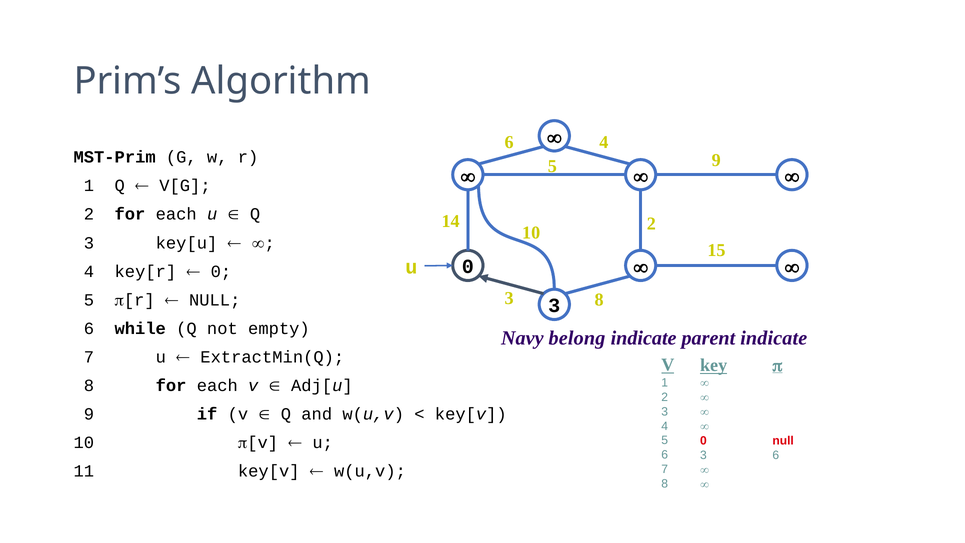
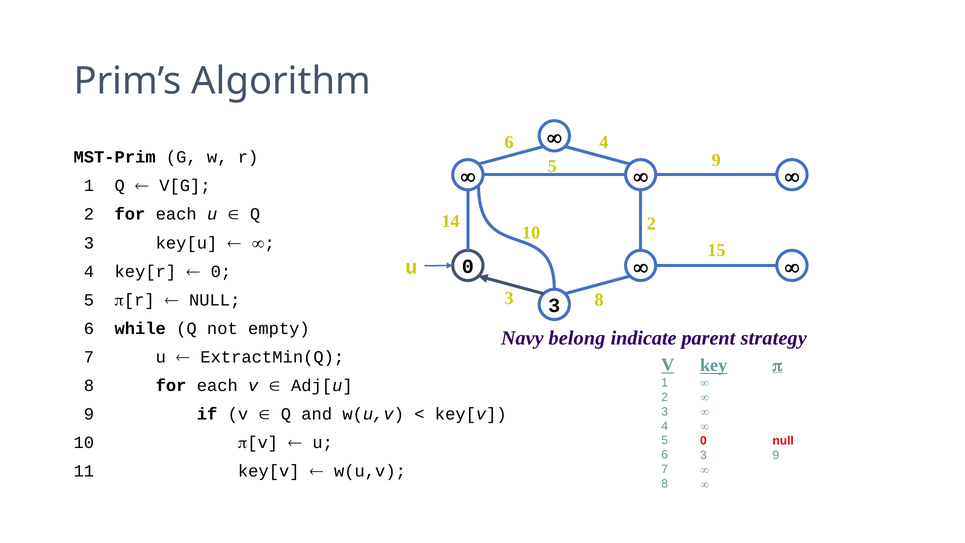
parent indicate: indicate -> strategy
6 at (776, 455): 6 -> 9
